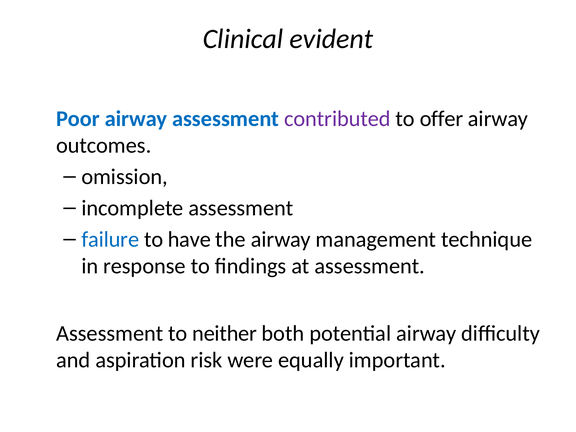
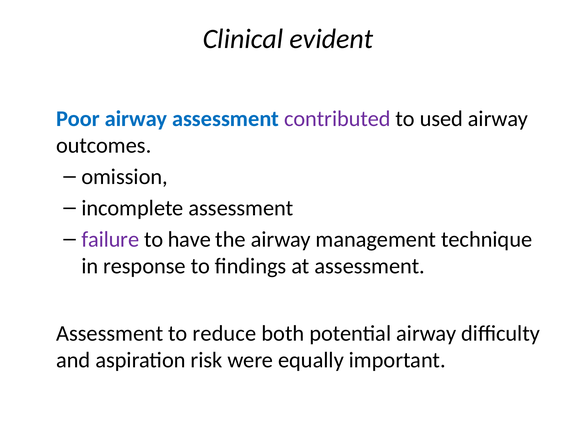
offer: offer -> used
failure colour: blue -> purple
neither: neither -> reduce
